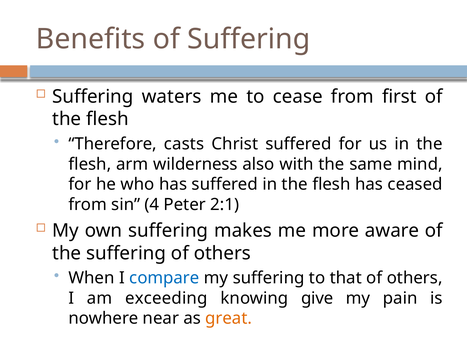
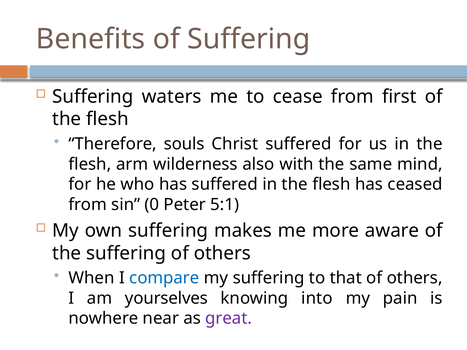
casts: casts -> souls
4: 4 -> 0
2:1: 2:1 -> 5:1
exceeding: exceeding -> yourselves
give: give -> into
great colour: orange -> purple
